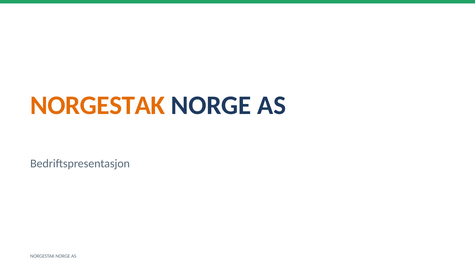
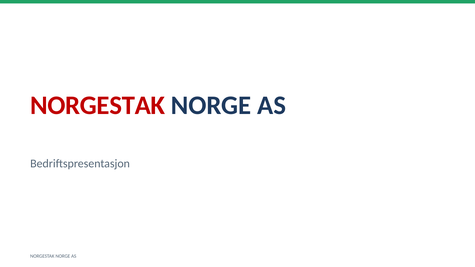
NORGESTAK at (98, 105) colour: orange -> red
